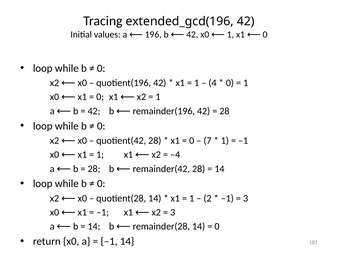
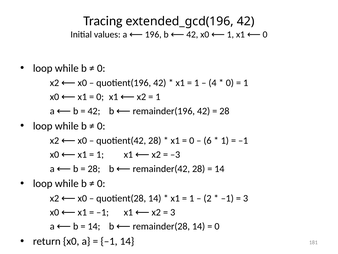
7: 7 -> 6
–4: –4 -> –3
